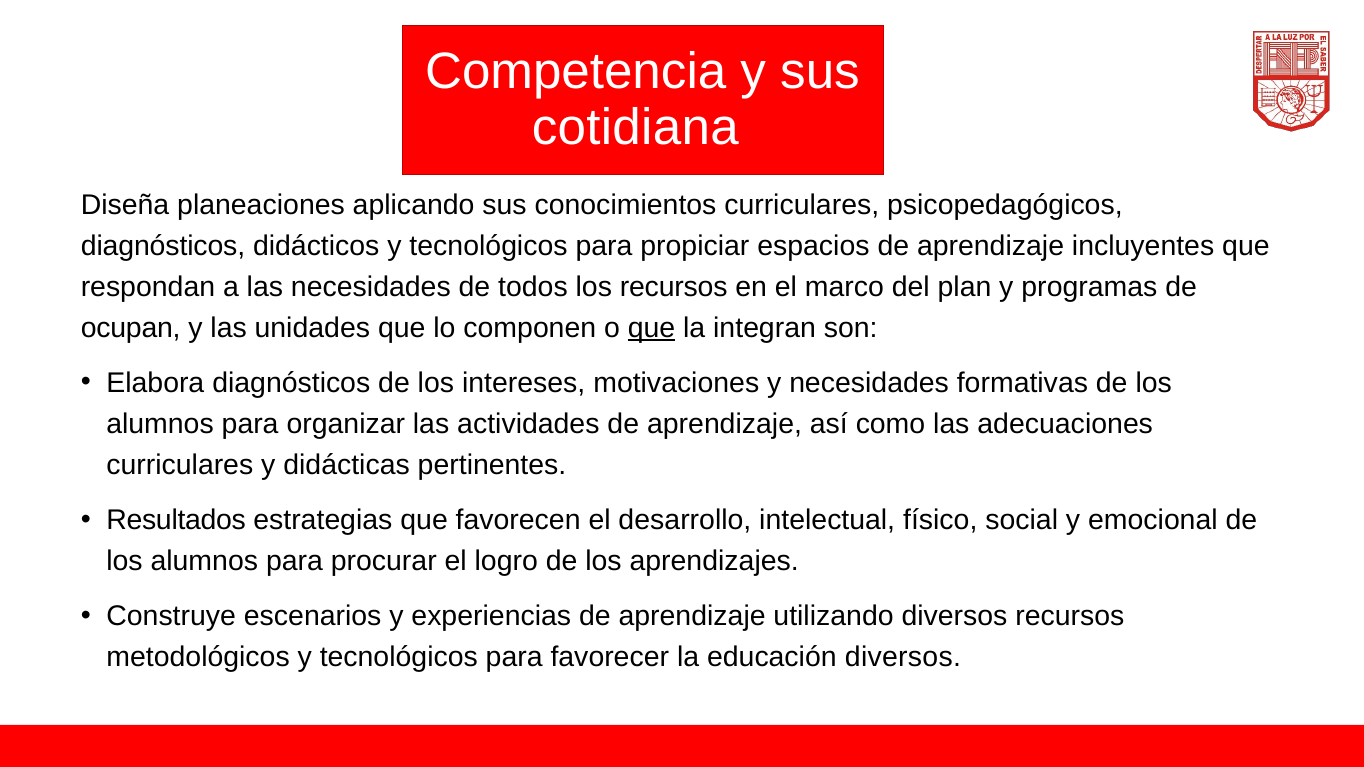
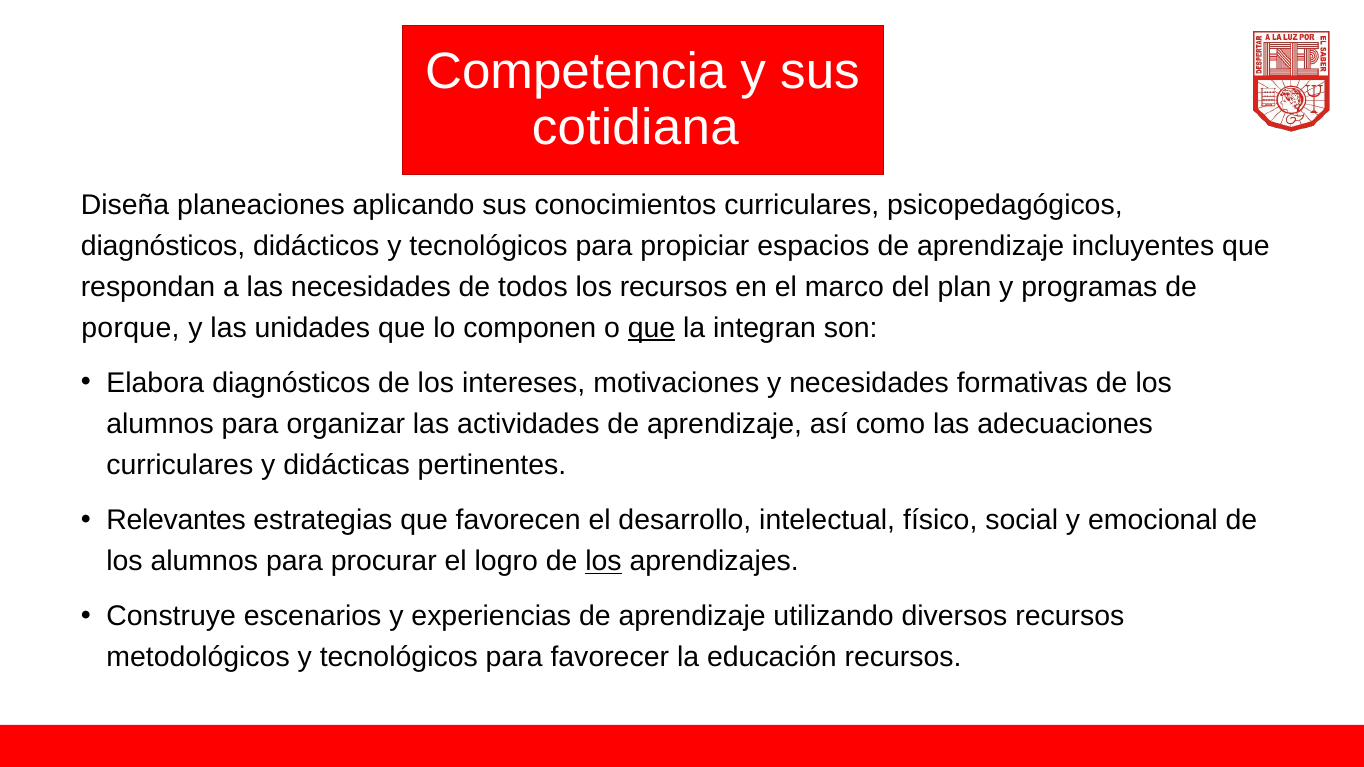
ocupan: ocupan -> porque
Resultados: Resultados -> Relevantes
los at (603, 561) underline: none -> present
educación diversos: diversos -> recursos
